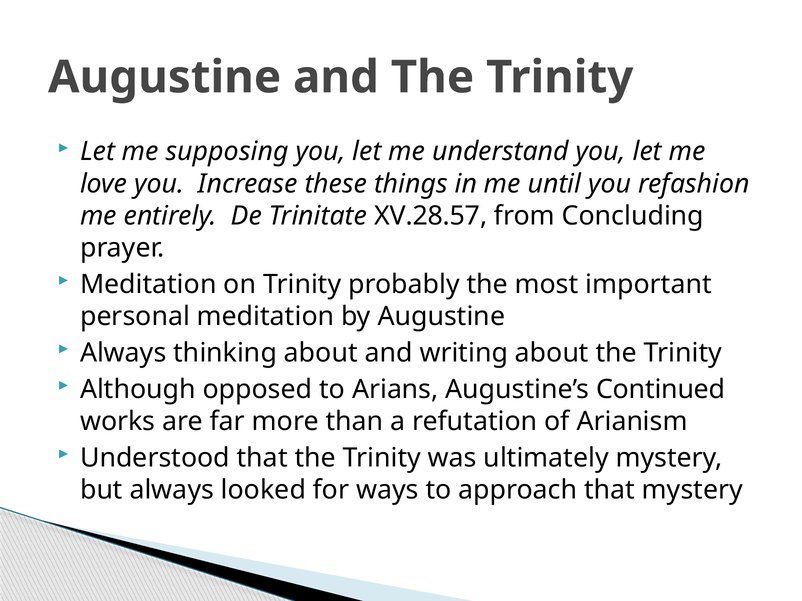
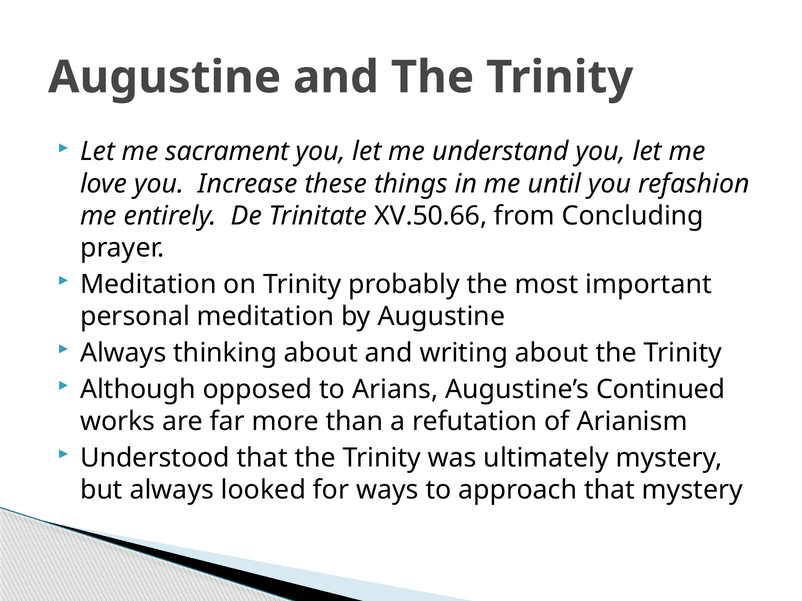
supposing: supposing -> sacrament
XV.28.57: XV.28.57 -> XV.50.66
